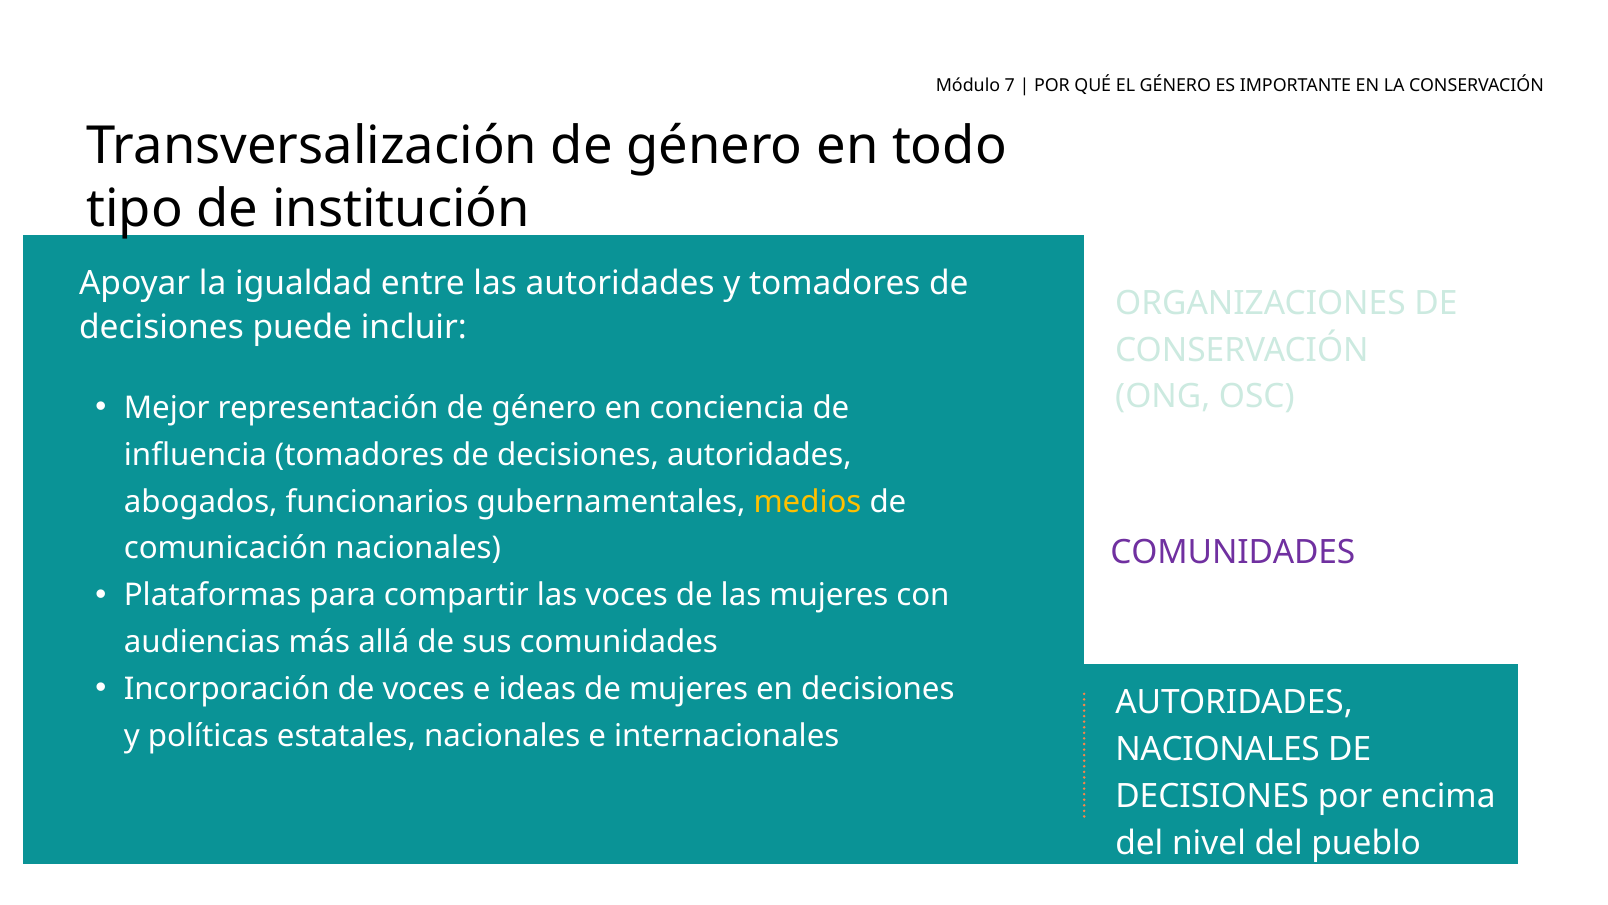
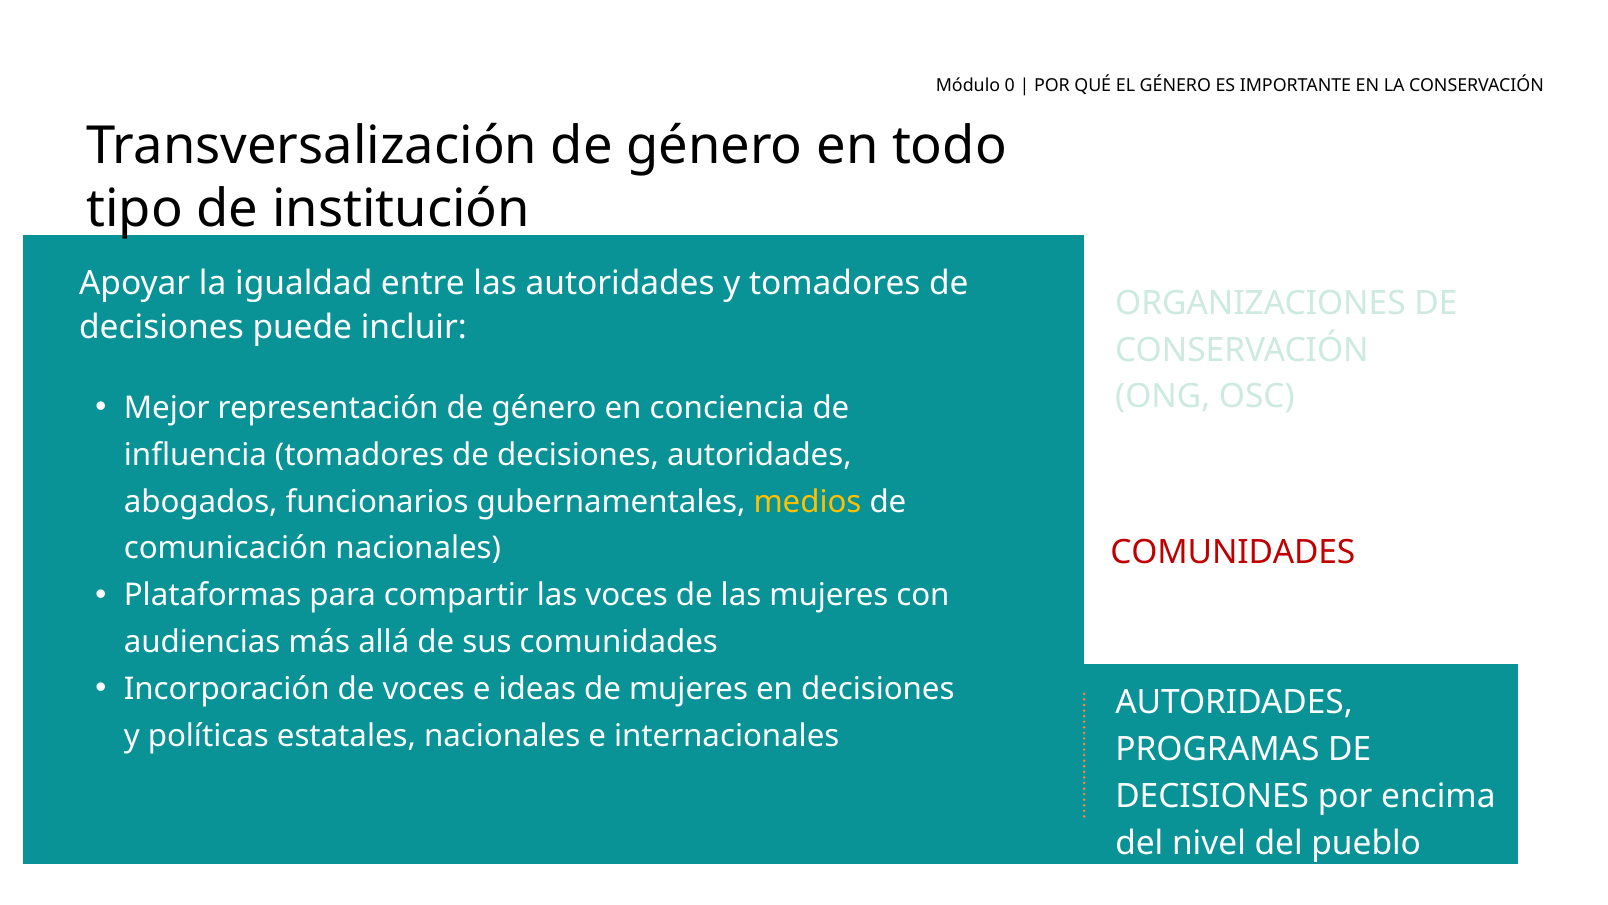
7: 7 -> 0
COMUNIDADES at (1233, 552) colour: purple -> red
NACIONALES at (1218, 749): NACIONALES -> PROGRAMAS
